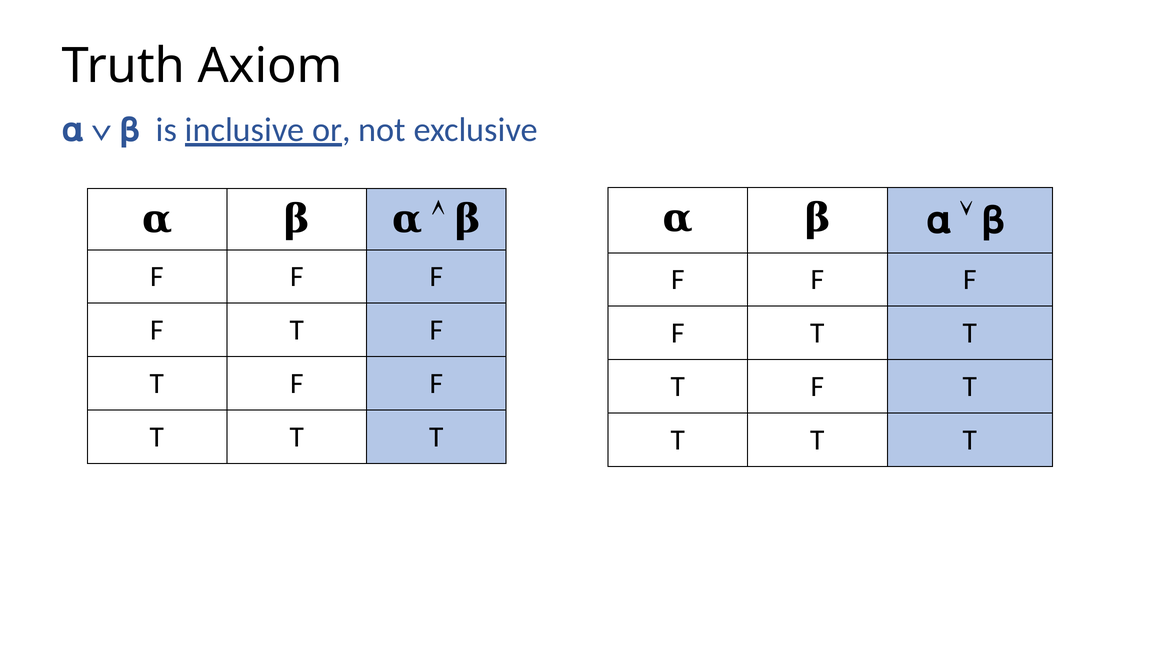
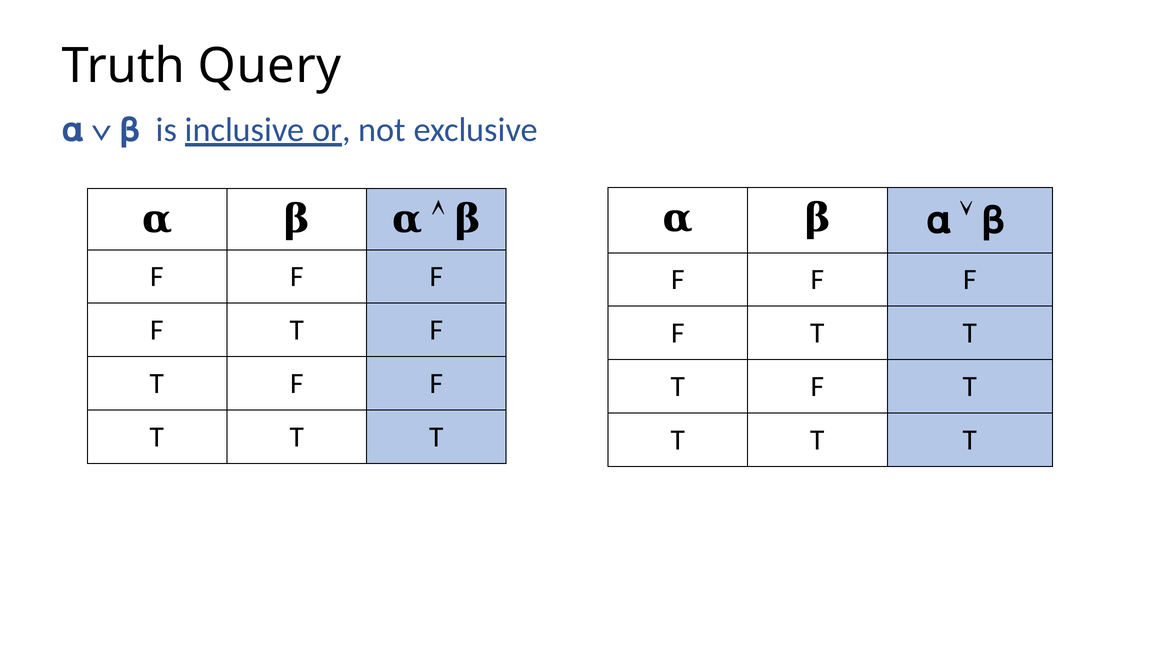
Axiom: Axiom -> Query
